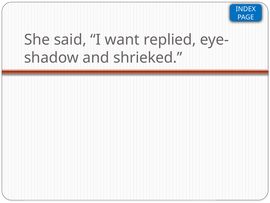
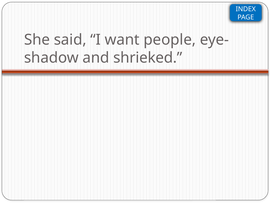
replied: replied -> people
